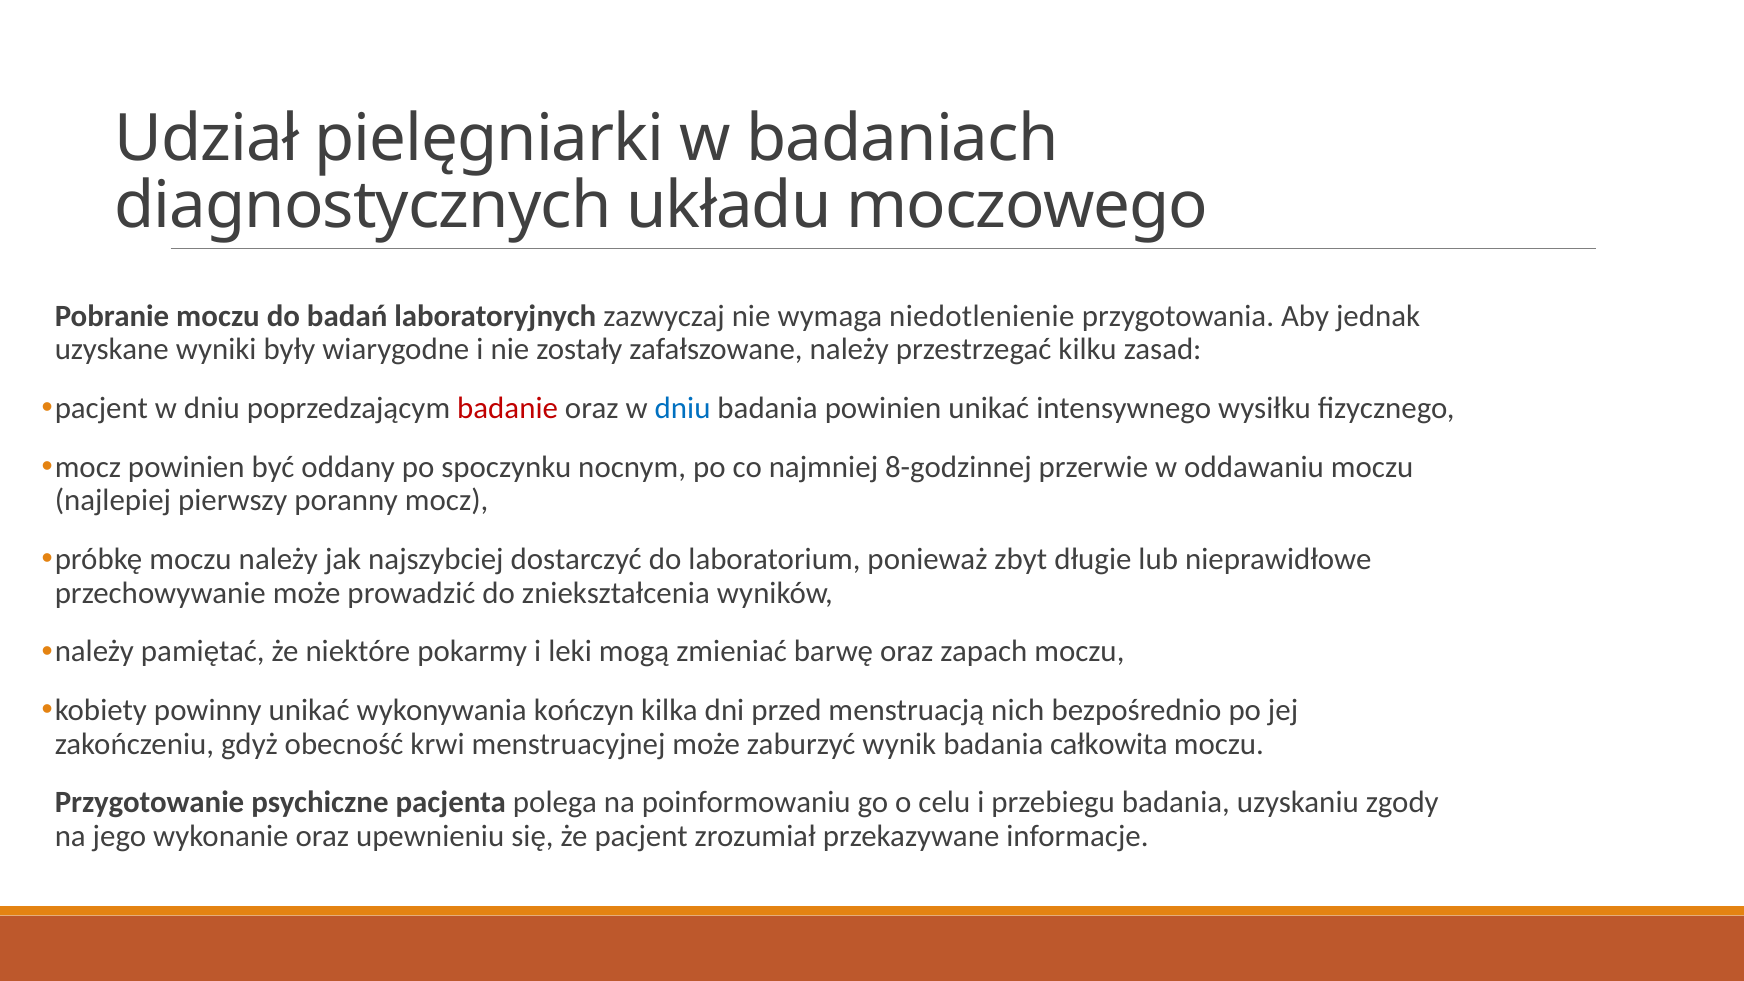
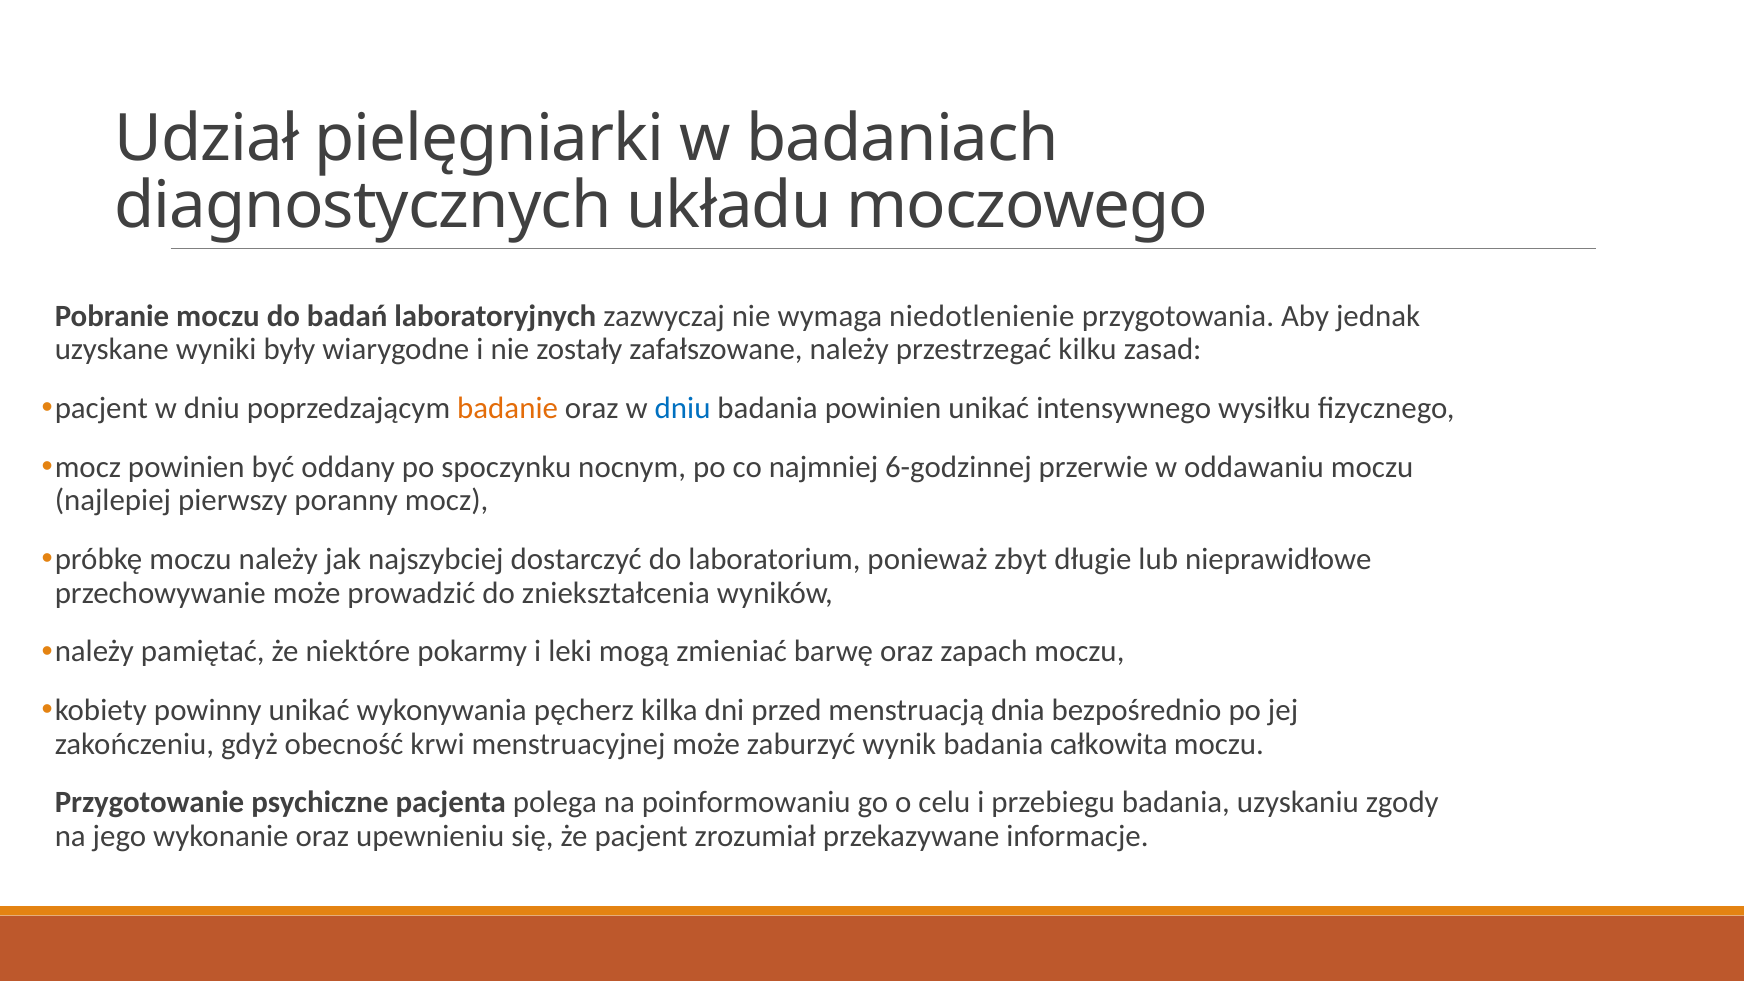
badanie colour: red -> orange
8-godzinnej: 8-godzinnej -> 6-godzinnej
kończyn: kończyn -> pęcherz
nich: nich -> dnia
